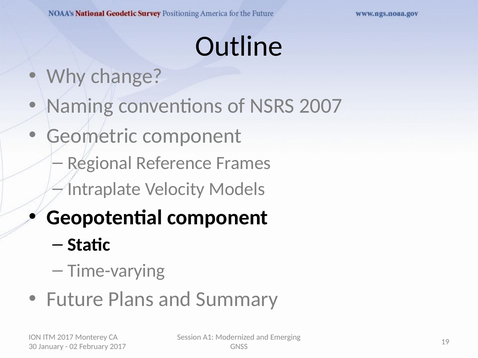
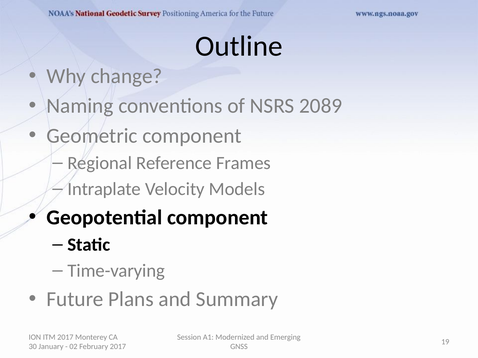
2007: 2007 -> 2089
